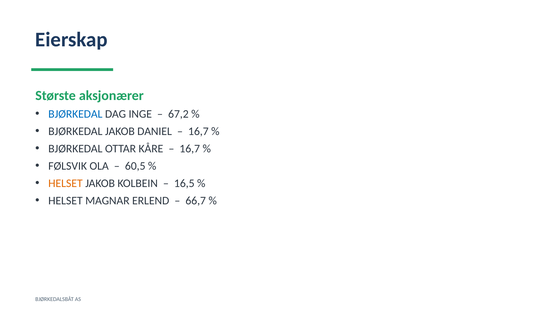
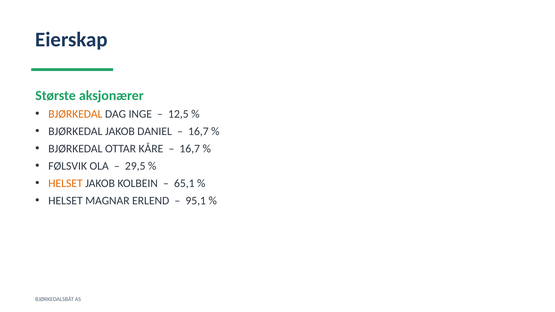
BJØRKEDAL at (75, 114) colour: blue -> orange
67,2: 67,2 -> 12,5
60,5: 60,5 -> 29,5
16,5: 16,5 -> 65,1
66,7: 66,7 -> 95,1
